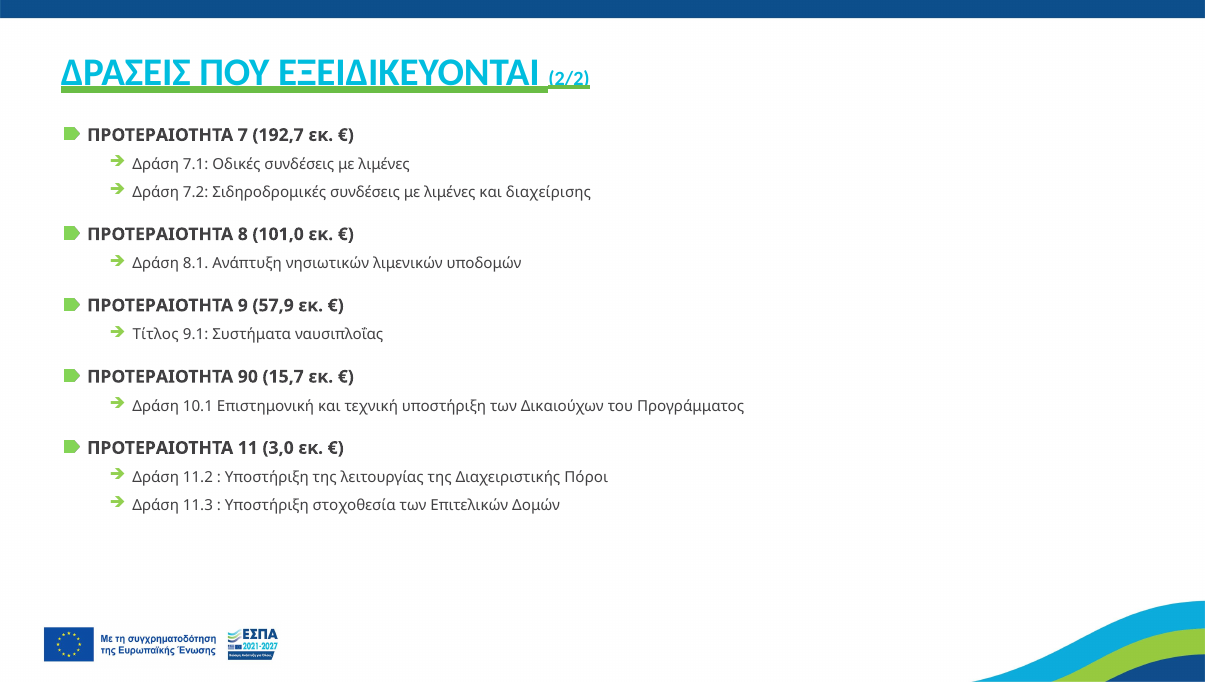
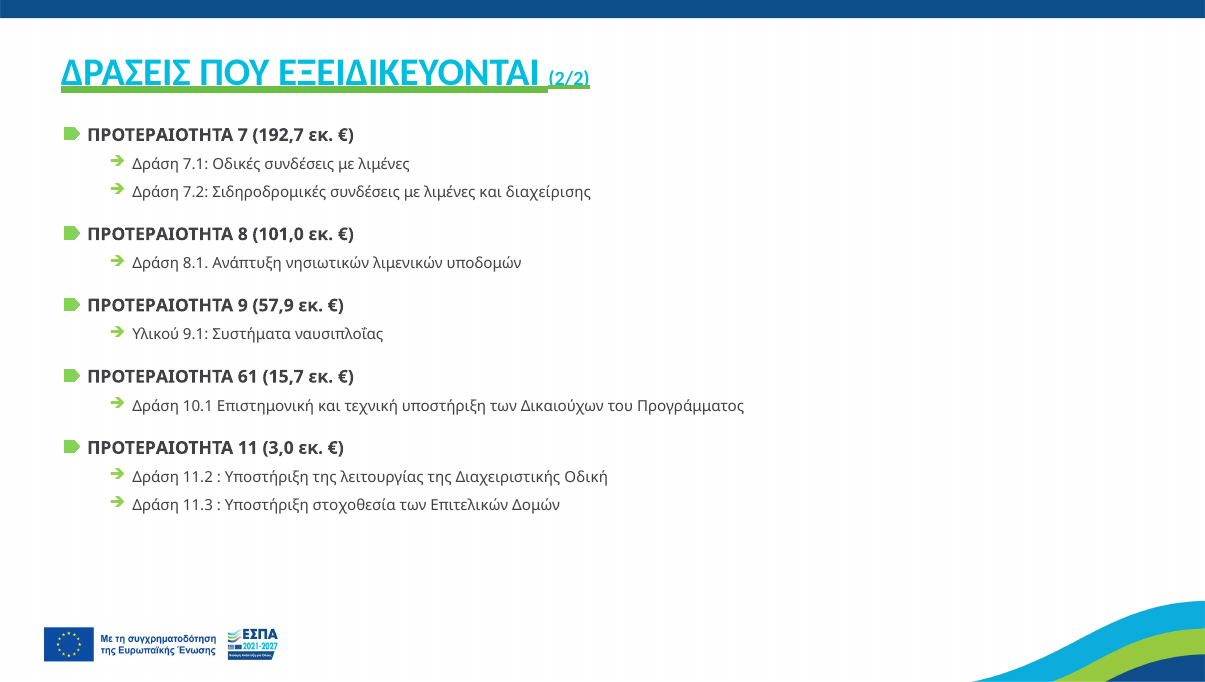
Τίτλος: Τίτλος -> Υλικού
90: 90 -> 61
Πόροι: Πόροι -> Οδική
